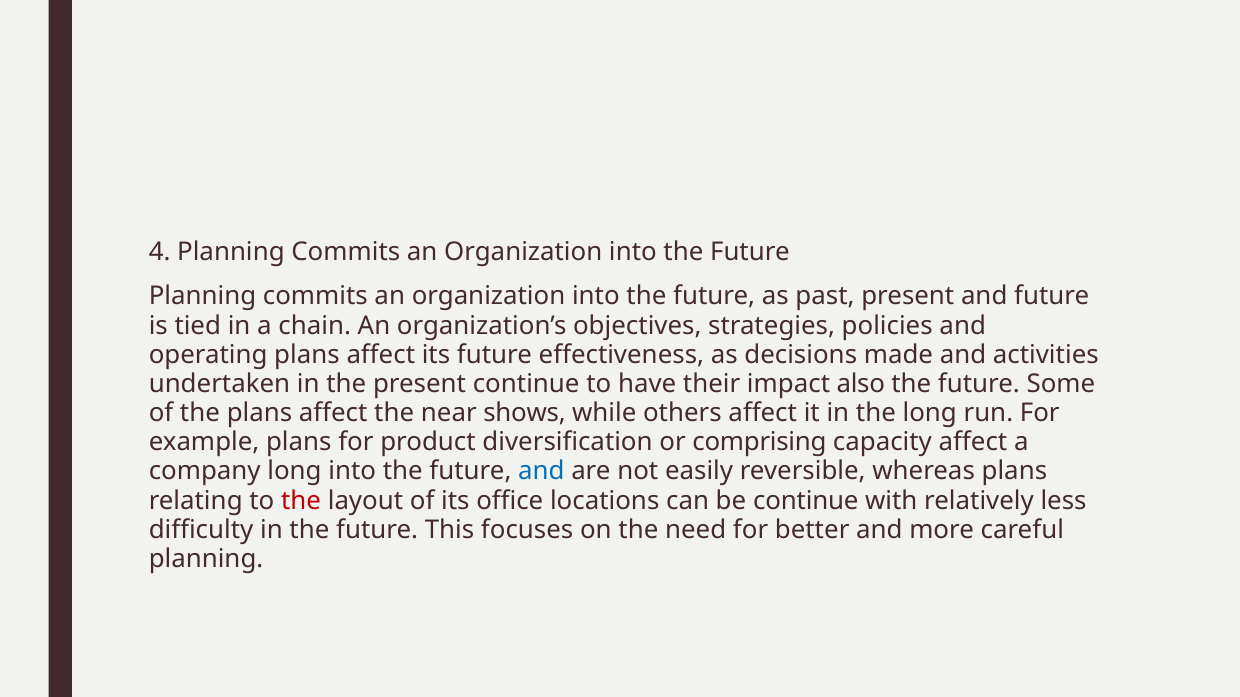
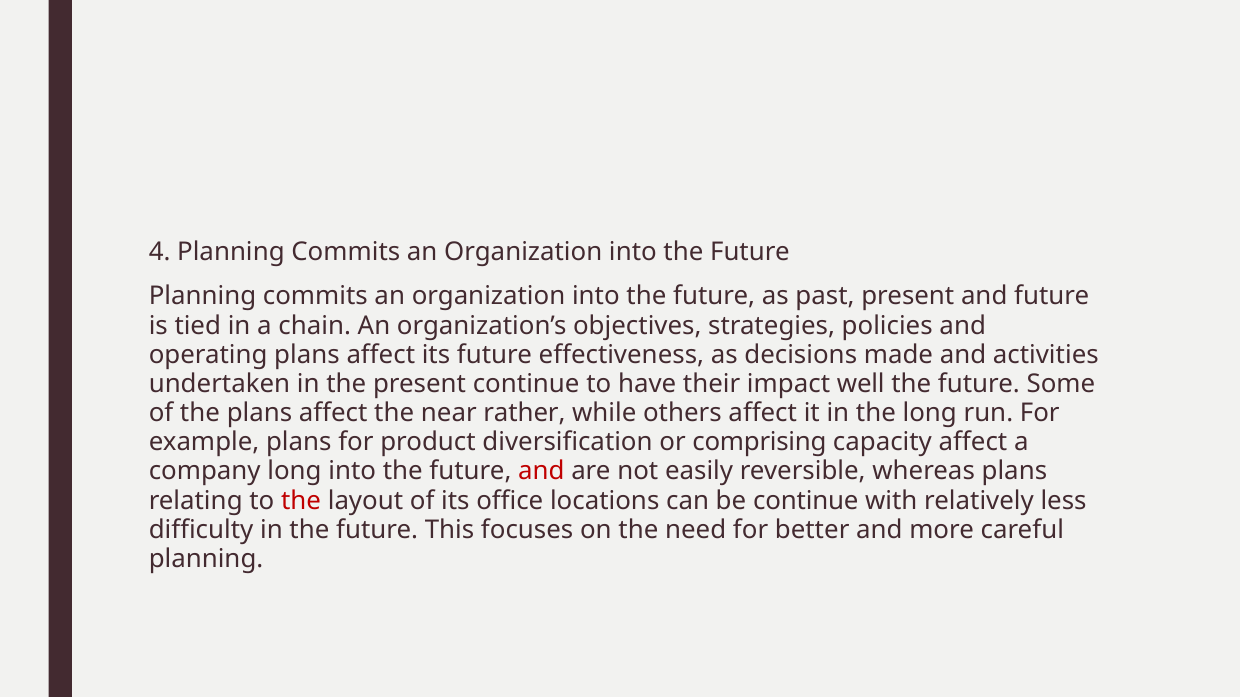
also: also -> well
shows: shows -> rather
and at (541, 472) colour: blue -> red
